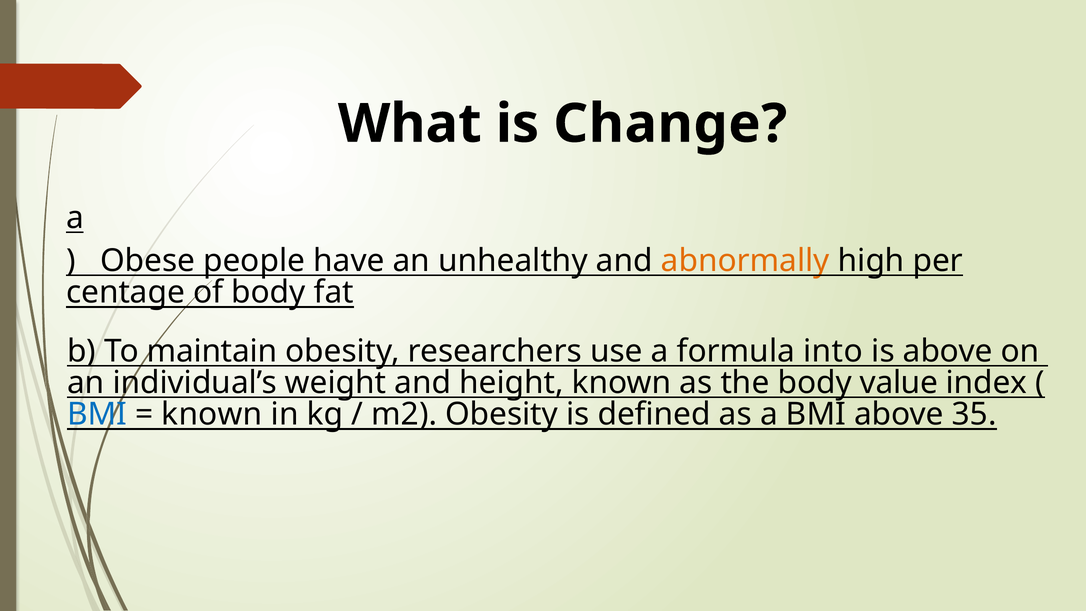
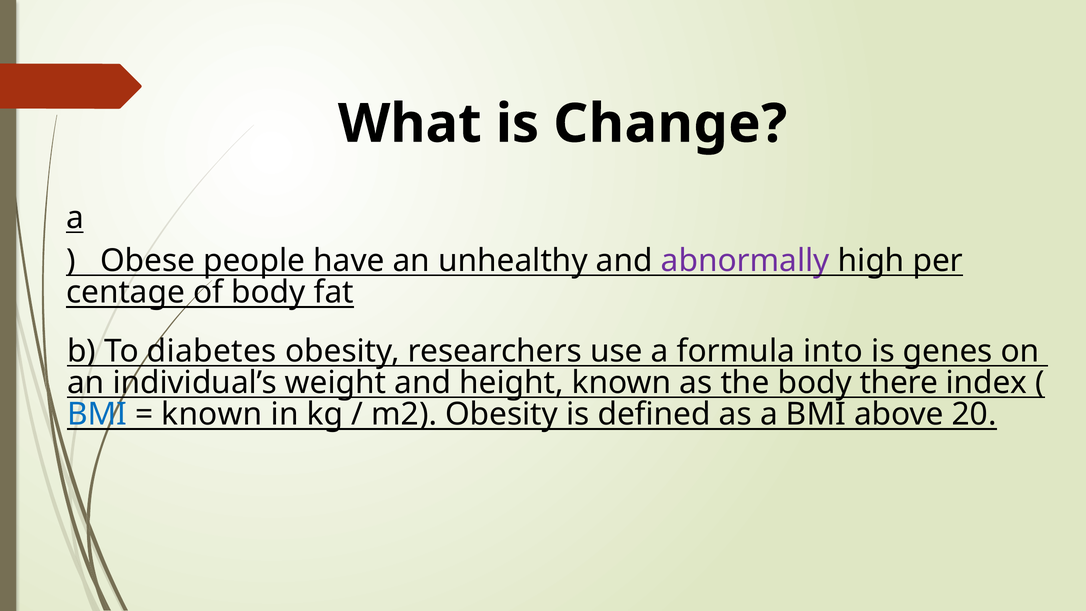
abnormally colour: orange -> purple
maintain: maintain -> diabetes
is above: above -> genes
value: value -> there
35: 35 -> 20
